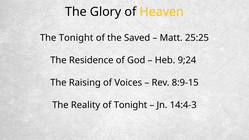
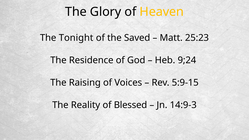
25:25: 25:25 -> 25:23
8:9-15: 8:9-15 -> 5:9-15
of Tonight: Tonight -> Blessed
14:4-3: 14:4-3 -> 14:9-3
